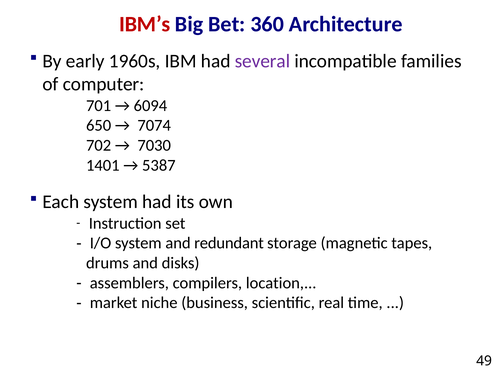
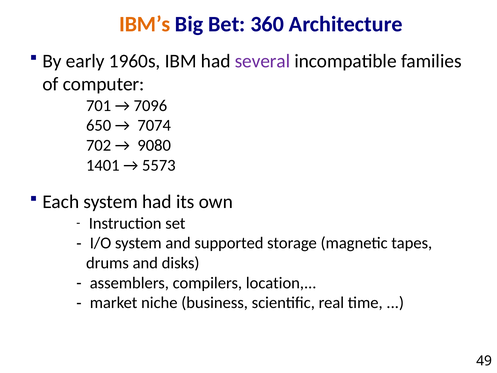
IBM’s colour: red -> orange
6094: 6094 -> 7096
7030: 7030 -> 9080
5387: 5387 -> 5573
redundant: redundant -> supported
